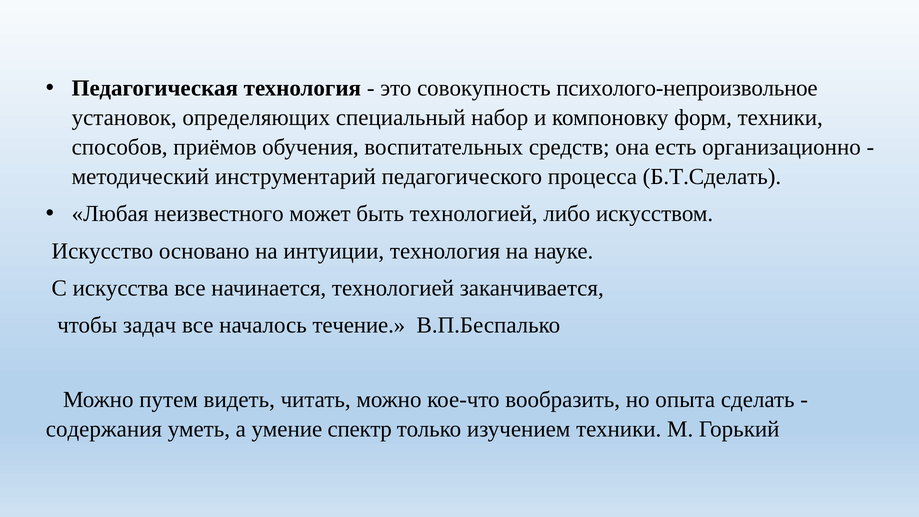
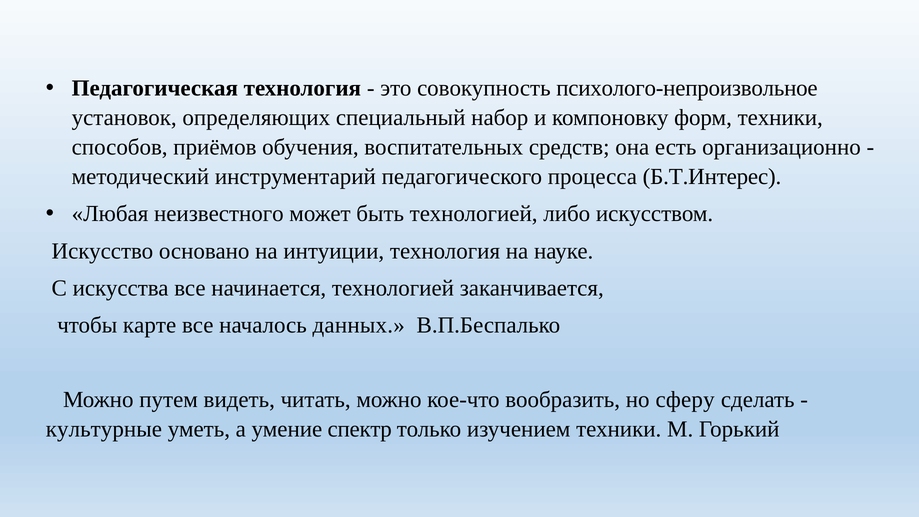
Б.Т.Сделать: Б.Т.Сделать -> Б.Т.Интерес
задач: задач -> карте
течение: течение -> данных
опыта: опыта -> сферу
содержания: содержания -> культурные
